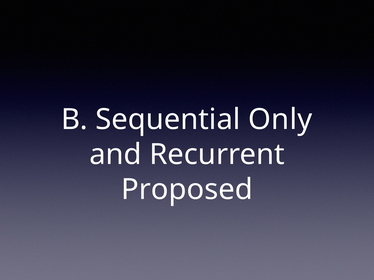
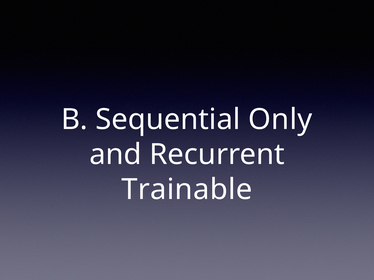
Proposed: Proposed -> Trainable
